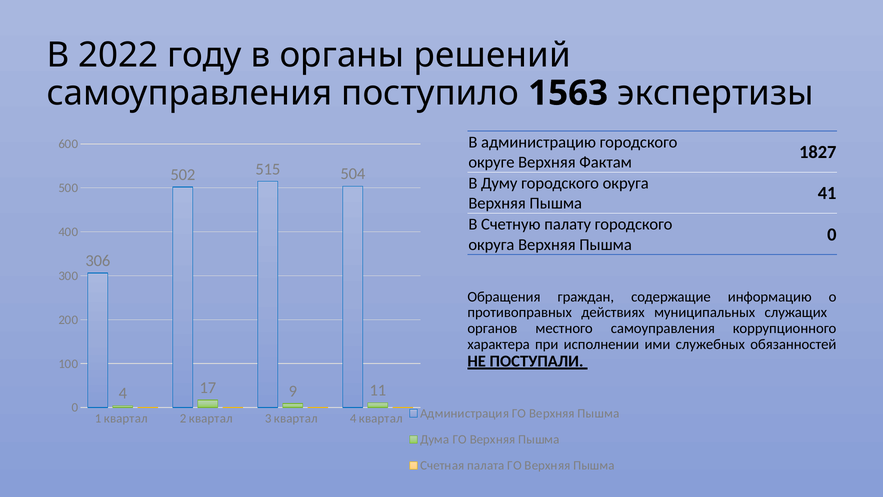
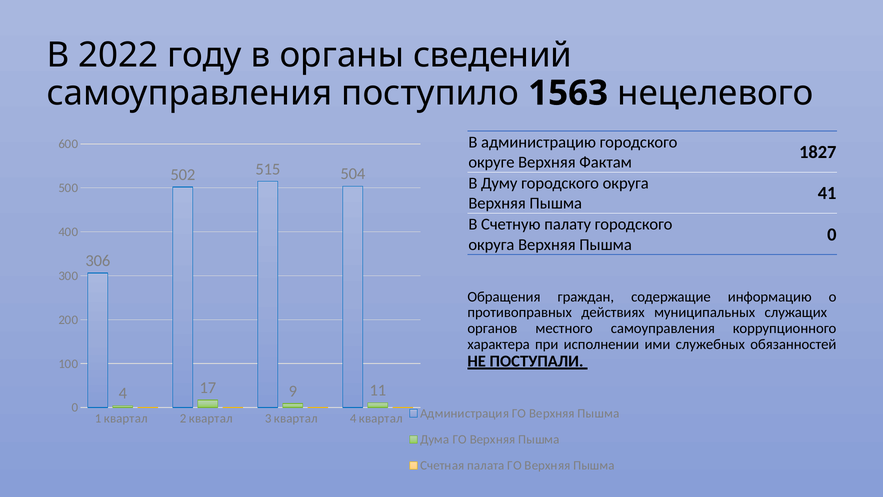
решений: решений -> сведений
экспертизы: экспертизы -> нецелевого
